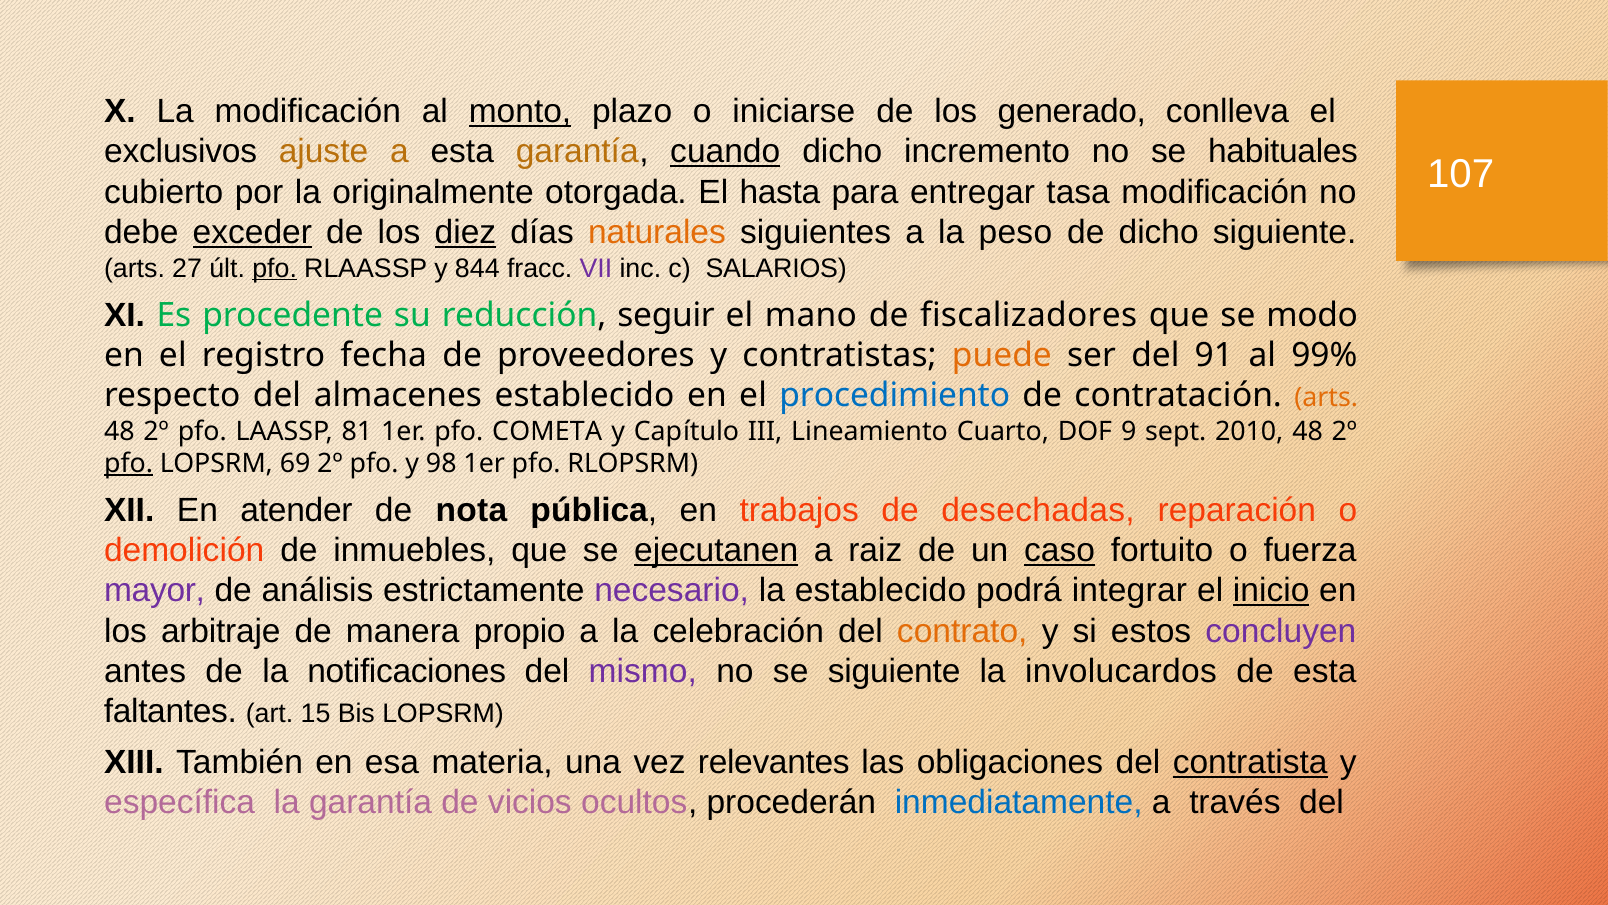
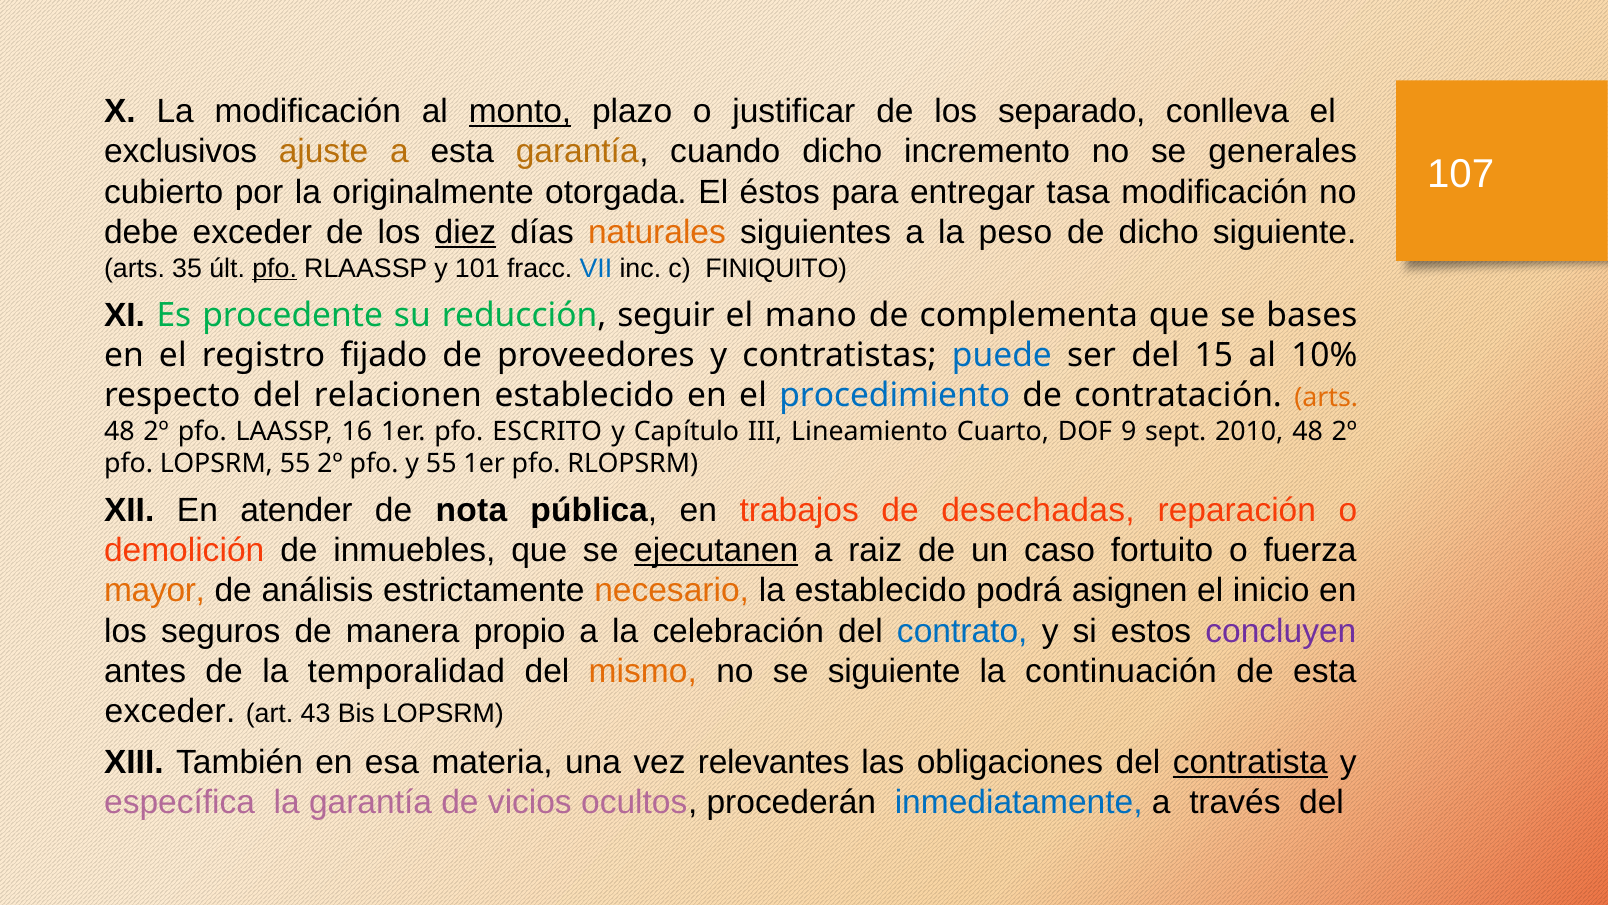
iniciarse: iniciarse -> justificar
generado: generado -> separado
cuando underline: present -> none
habituales: habituales -> generales
hasta: hasta -> éstos
exceder at (252, 232) underline: present -> none
27: 27 -> 35
844: 844 -> 101
VII colour: purple -> blue
SALARIOS: SALARIOS -> FINIQUITO
fiscalizadores: fiscalizadores -> complementa
modo: modo -> bases
fecha: fecha -> fijado
puede colour: orange -> blue
91: 91 -> 15
99%: 99% -> 10%
almacenes: almacenes -> relacionen
81: 81 -> 16
COMETA: COMETA -> ESCRITO
pfo at (129, 463) underline: present -> none
LOPSRM 69: 69 -> 55
y 98: 98 -> 55
caso underline: present -> none
mayor colour: purple -> orange
necesario colour: purple -> orange
integrar: integrar -> asignen
inicio underline: present -> none
arbitraje: arbitraje -> seguros
contrato colour: orange -> blue
notificaciones: notificaciones -> temporalidad
mismo colour: purple -> orange
involucardos: involucardos -> continuación
faltantes at (170, 711): faltantes -> exceder
15: 15 -> 43
